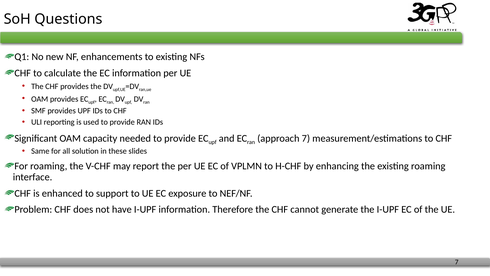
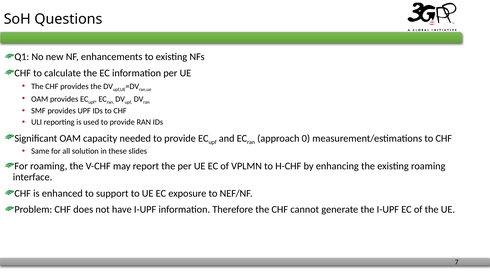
approach 7: 7 -> 0
